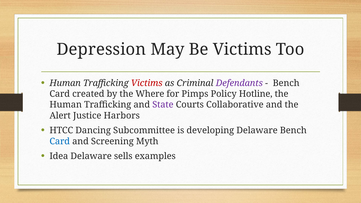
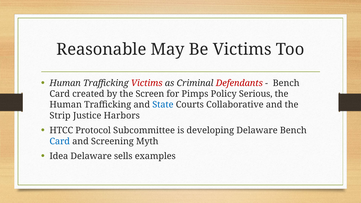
Depression: Depression -> Reasonable
Defendants colour: purple -> red
Where: Where -> Screen
Hotline: Hotline -> Serious
State colour: purple -> blue
Alert: Alert -> Strip
Dancing: Dancing -> Protocol
